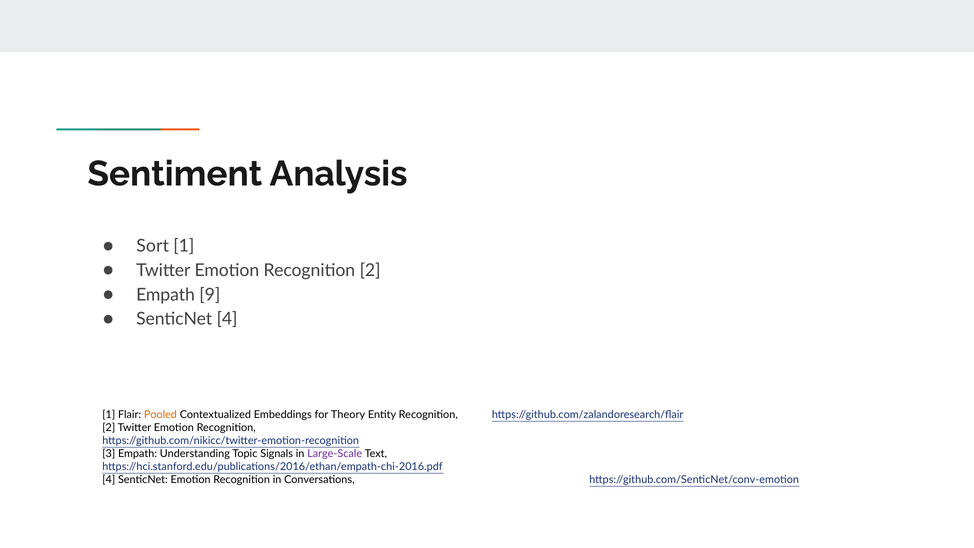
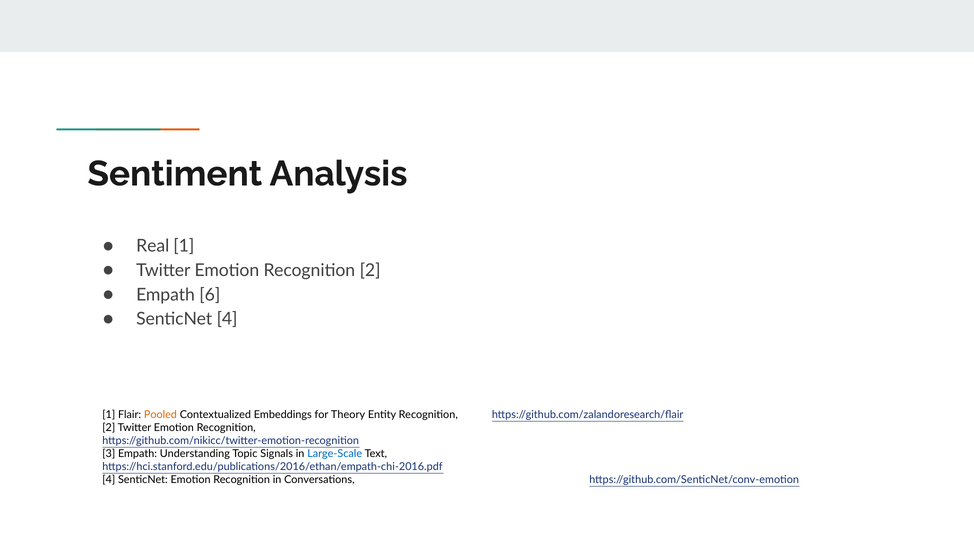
Sort: Sort -> Real
9: 9 -> 6
Large-Scale colour: purple -> blue
